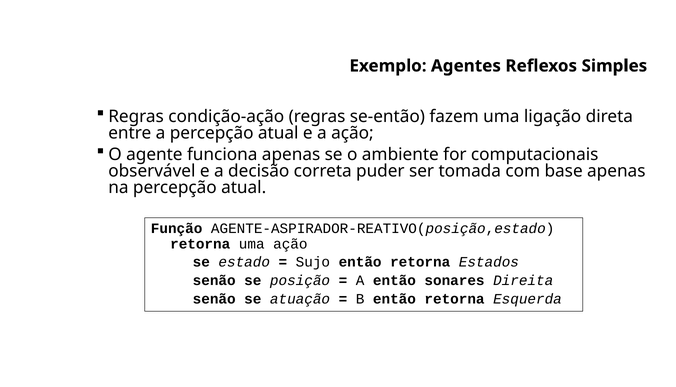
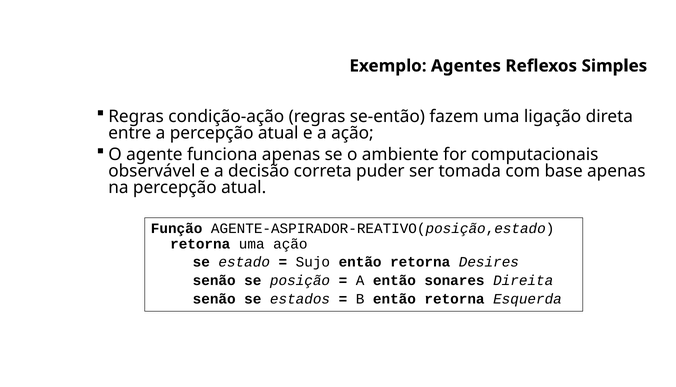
Estados: Estados -> Desires
atuação: atuação -> estados
